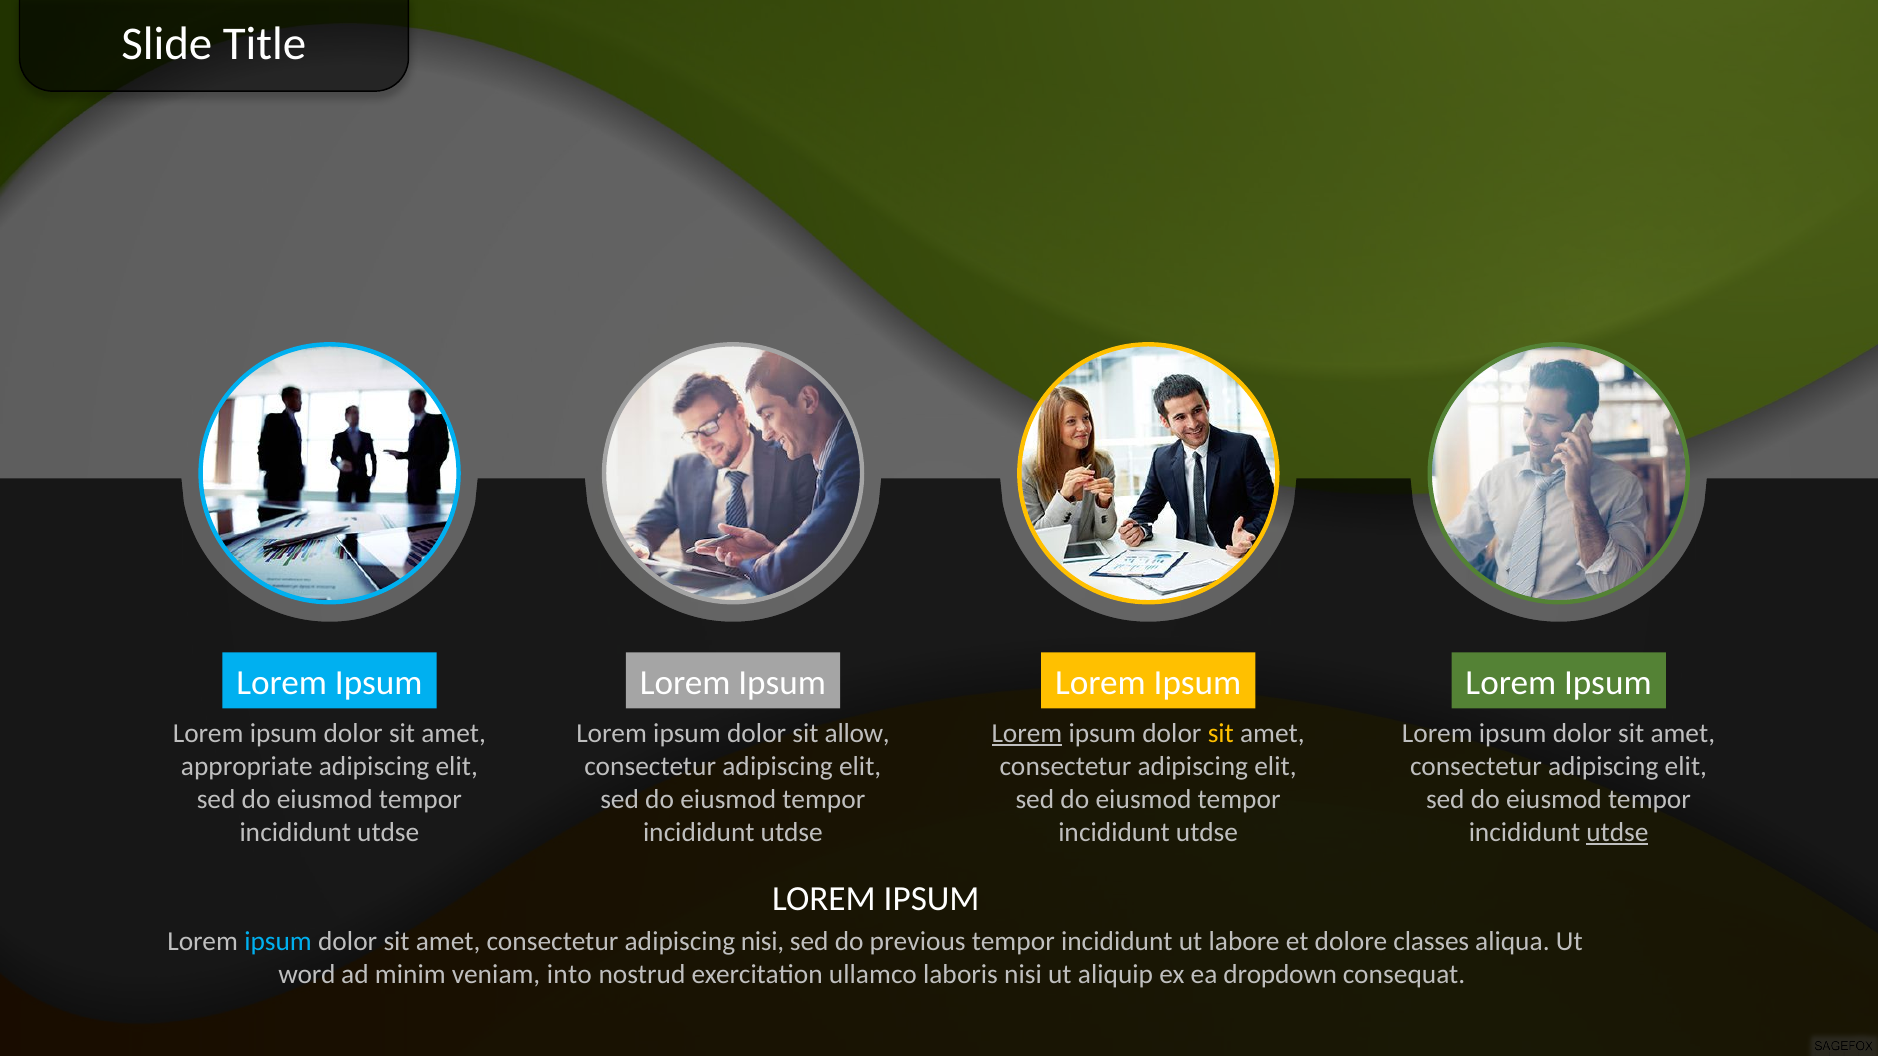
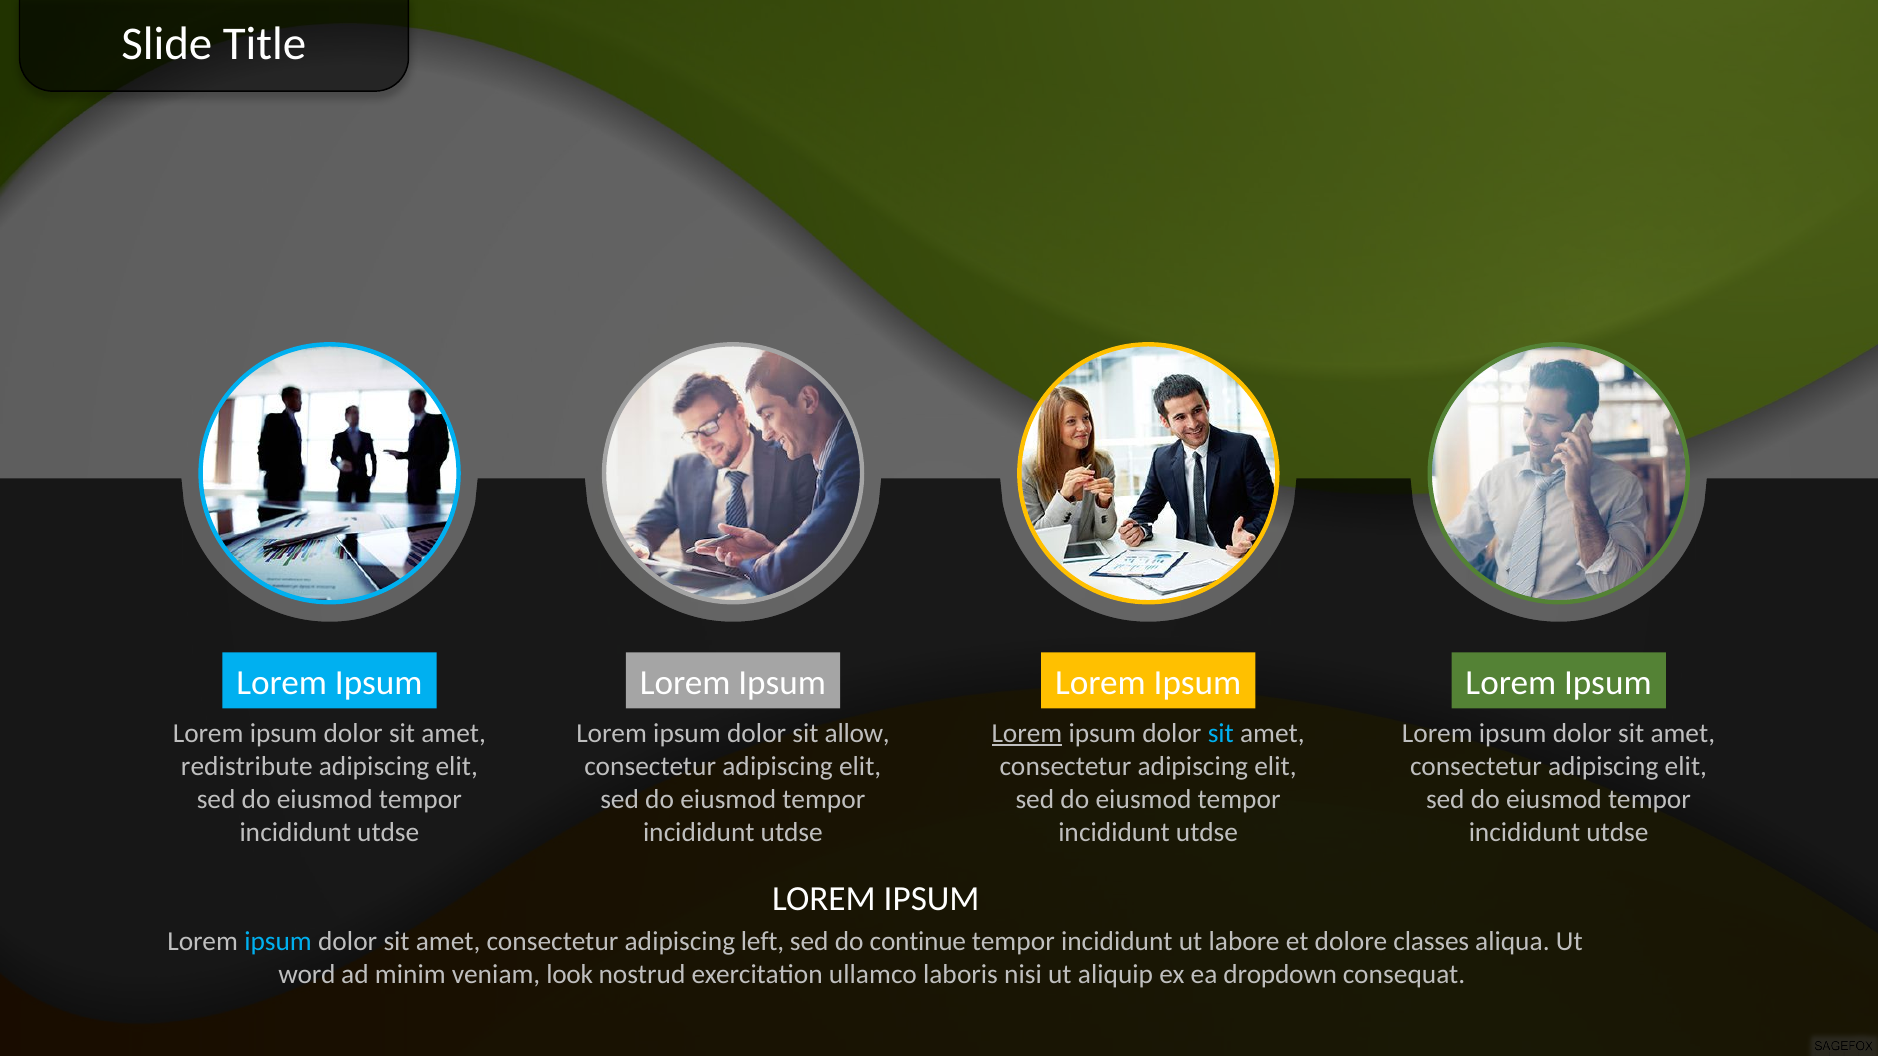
sit at (1221, 734) colour: yellow -> light blue
appropriate: appropriate -> redistribute
utdse at (1617, 832) underline: present -> none
adipiscing nisi: nisi -> left
previous: previous -> continue
into: into -> look
